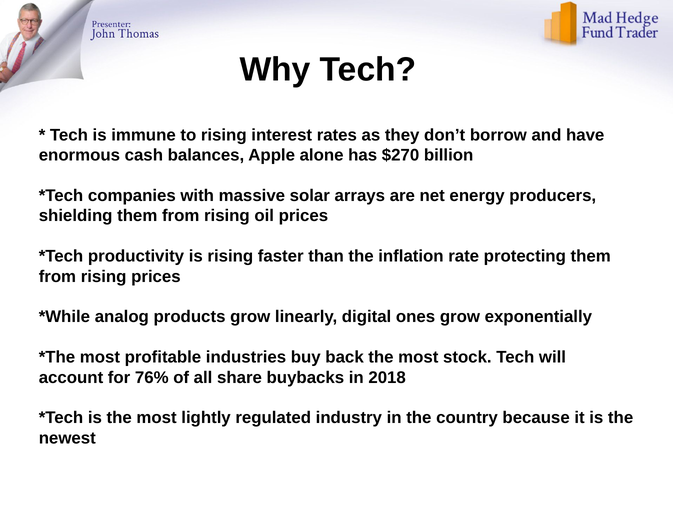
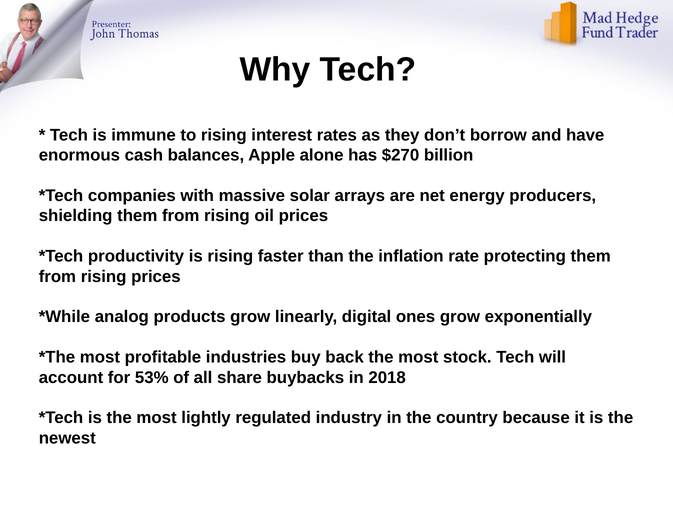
76%: 76% -> 53%
